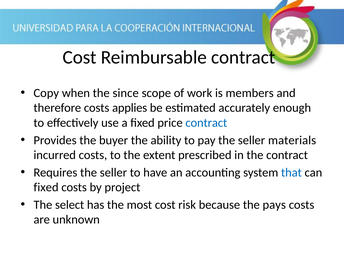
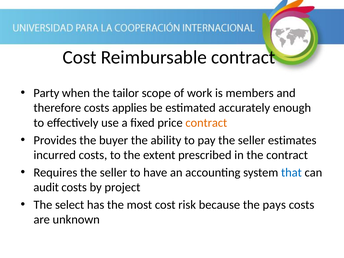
Copy: Copy -> Party
since: since -> tailor
contract at (206, 123) colour: blue -> orange
materials: materials -> estimates
fixed at (46, 187): fixed -> audit
